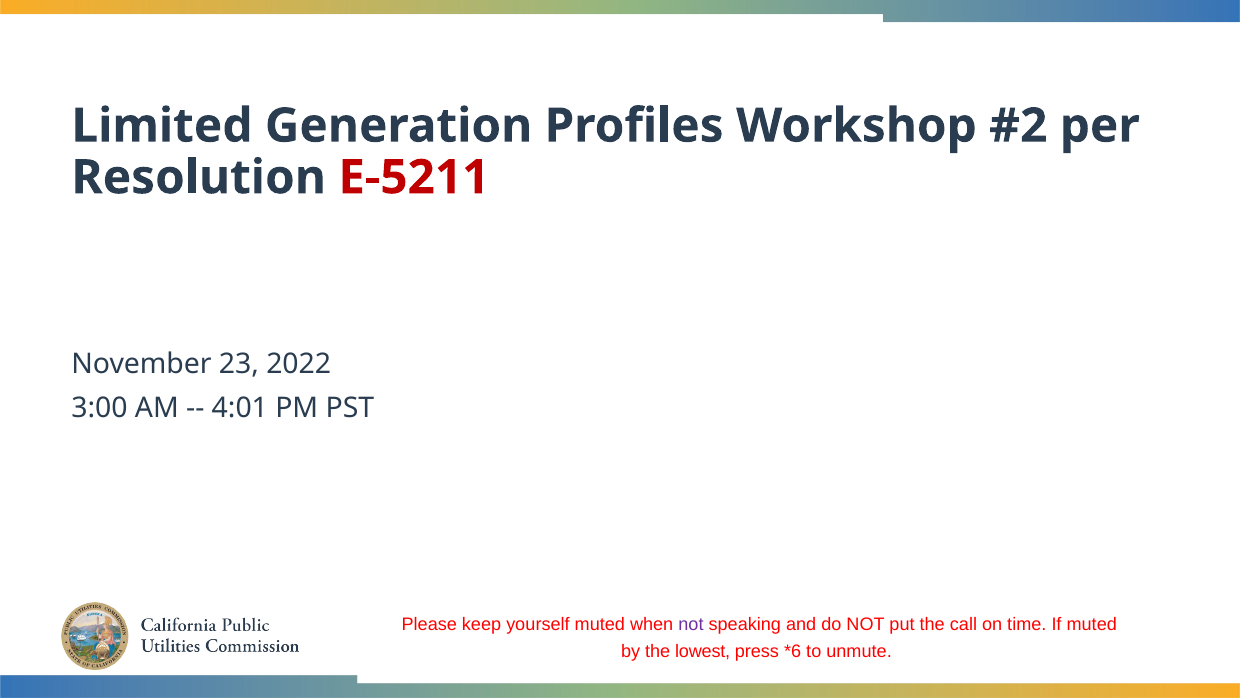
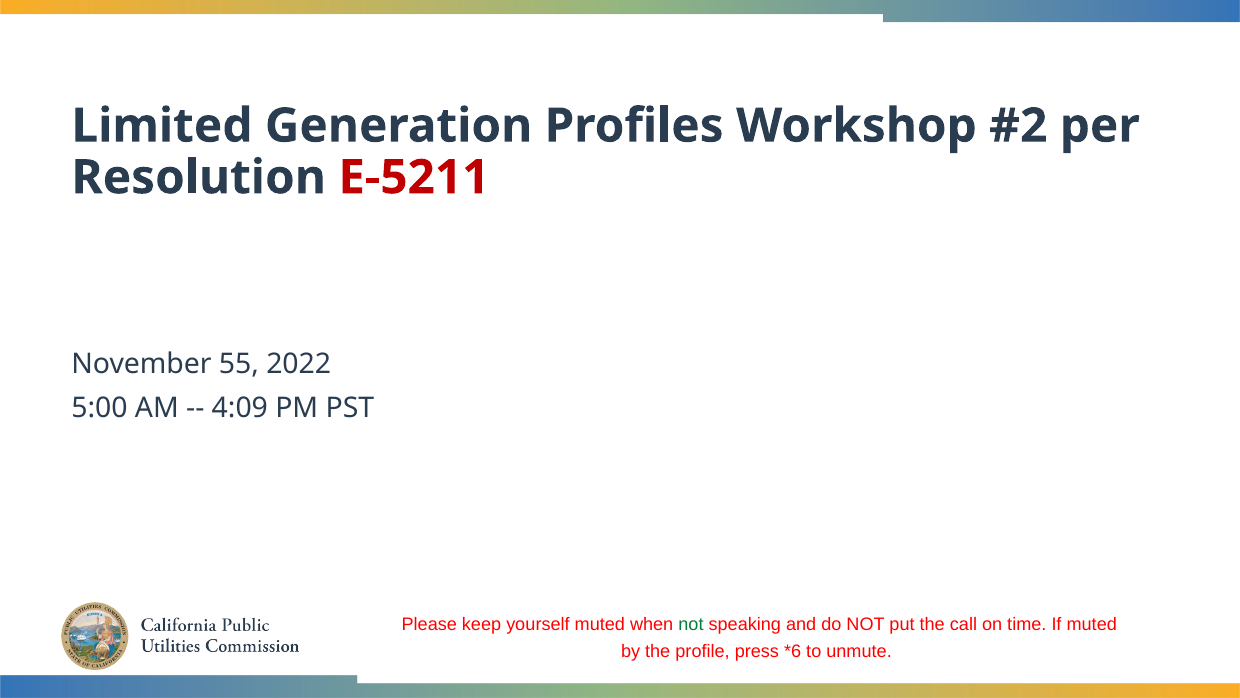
23: 23 -> 55
3:00: 3:00 -> 5:00
4:01: 4:01 -> 4:09
not at (691, 624) colour: purple -> green
lowest: lowest -> profile
